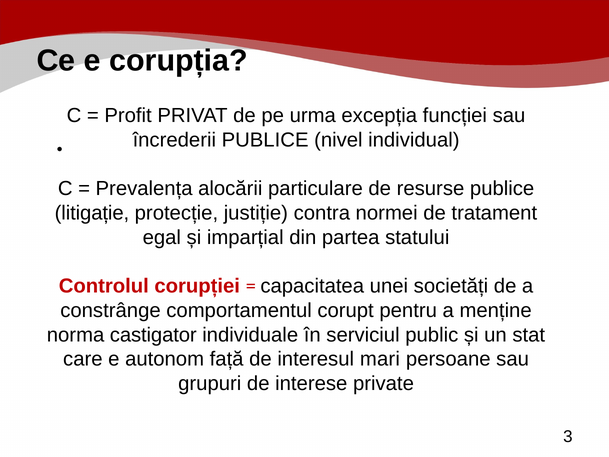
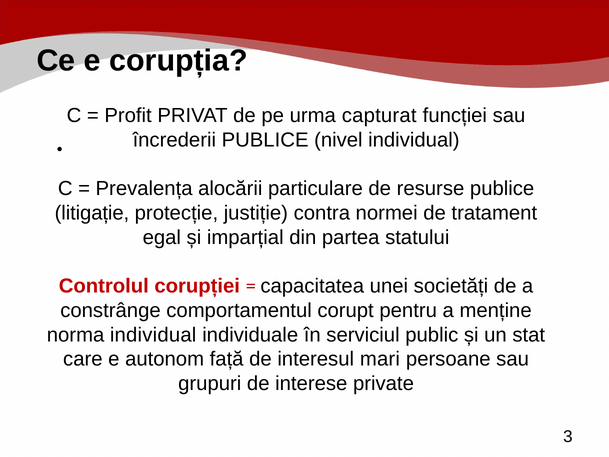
excepția: excepția -> capturat
norma castigator: castigator -> individual
